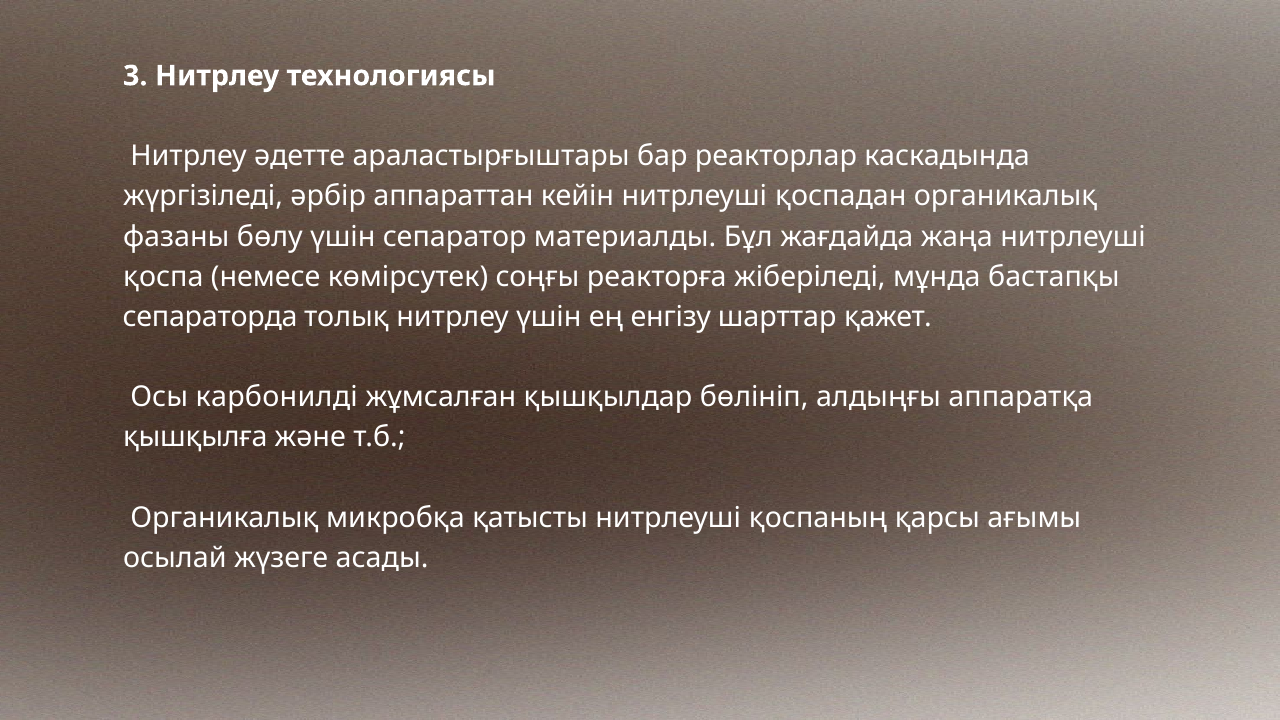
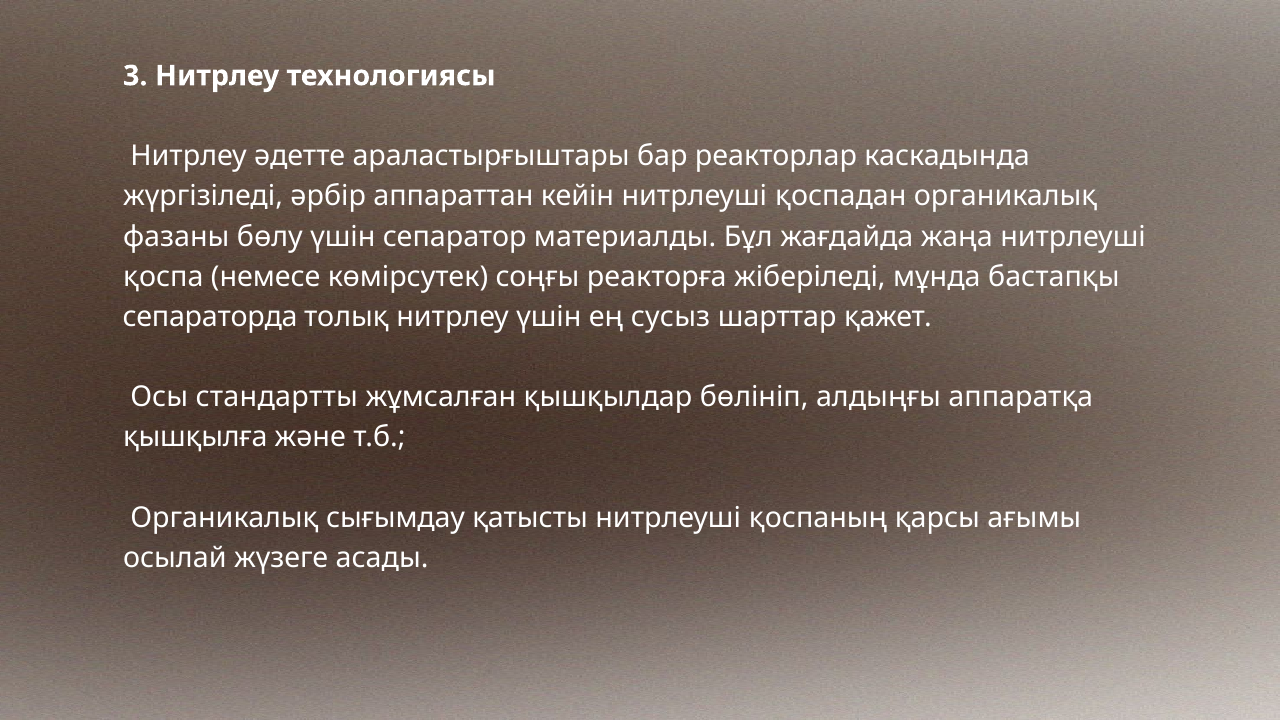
енгізу: енгізу -> сусыз
карбонилді: карбонилді -> стандартты
микробқа: микробқа -> сығымдау
